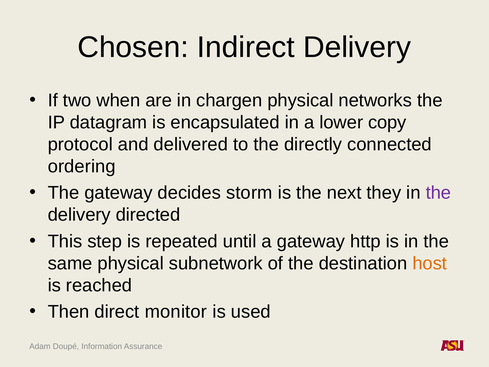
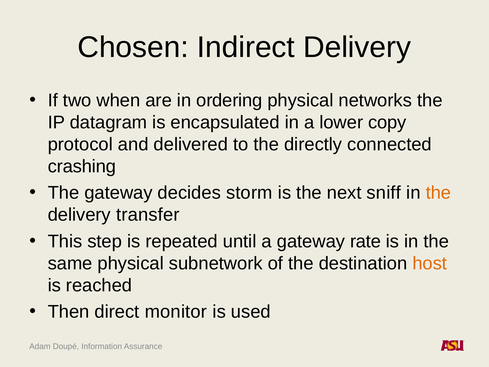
chargen: chargen -> ordering
ordering: ordering -> crashing
they: they -> sniff
the at (438, 193) colour: purple -> orange
directed: directed -> transfer
http: http -> rate
